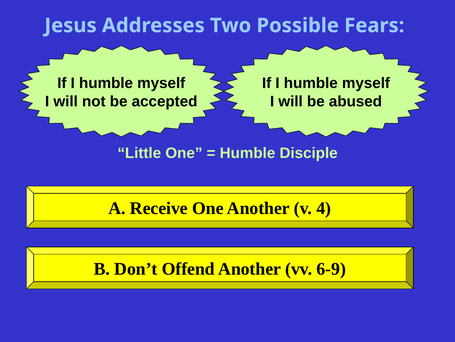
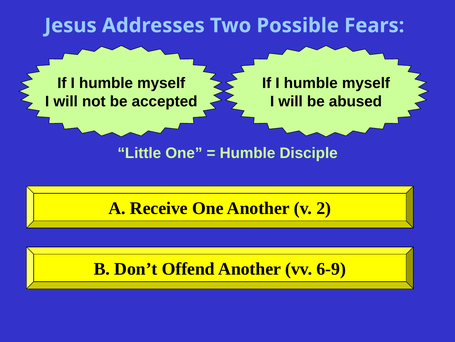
4: 4 -> 2
